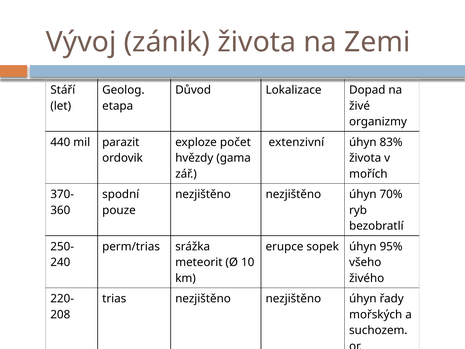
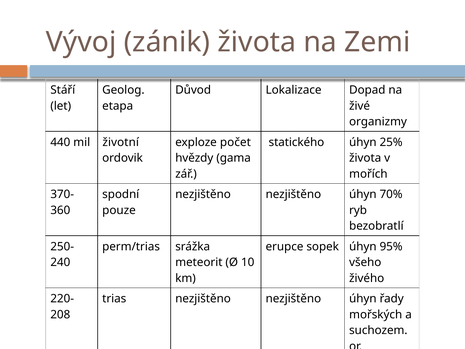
parazit: parazit -> životní
extenzivní: extenzivní -> statického
83%: 83% -> 25%
